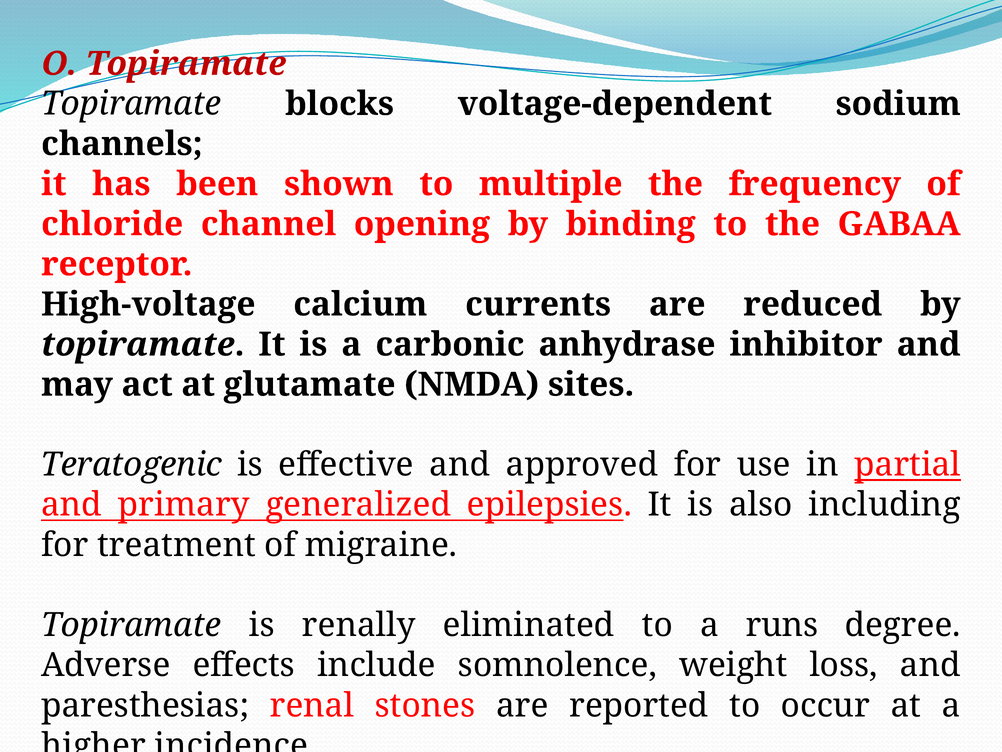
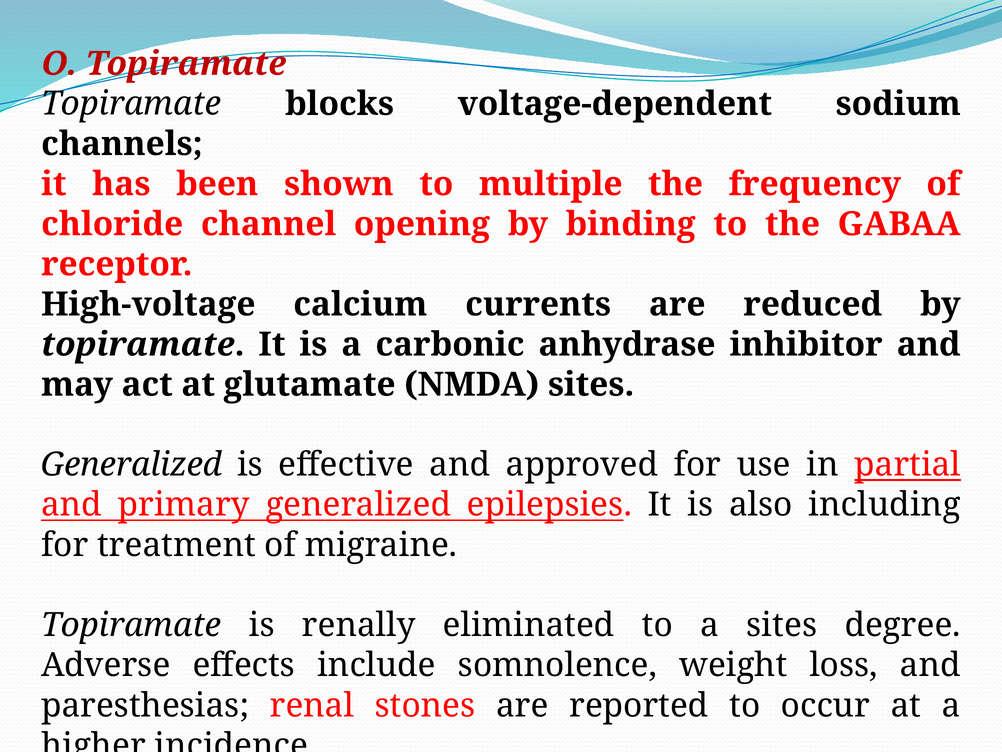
Teratogenic at (131, 465): Teratogenic -> Generalized
a runs: runs -> sites
